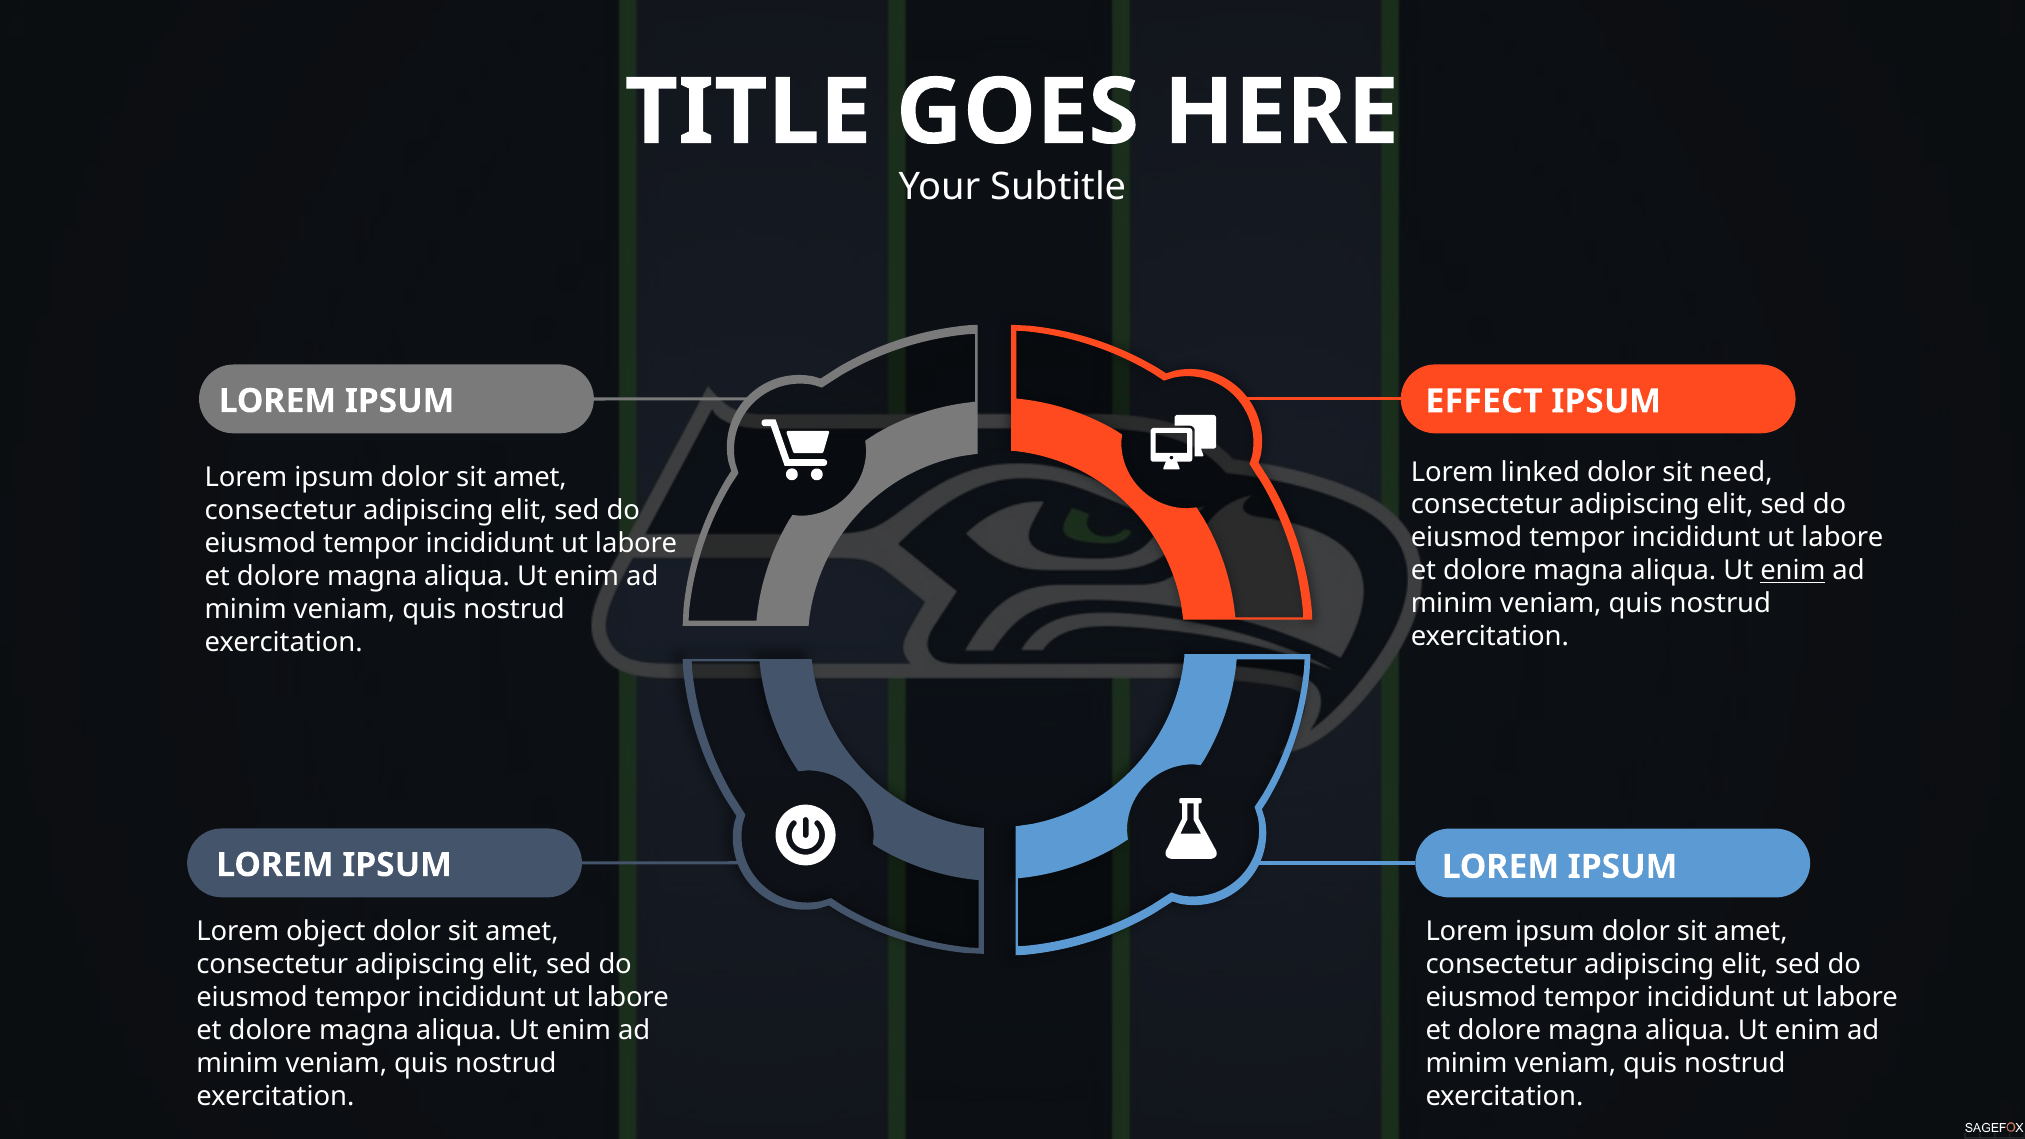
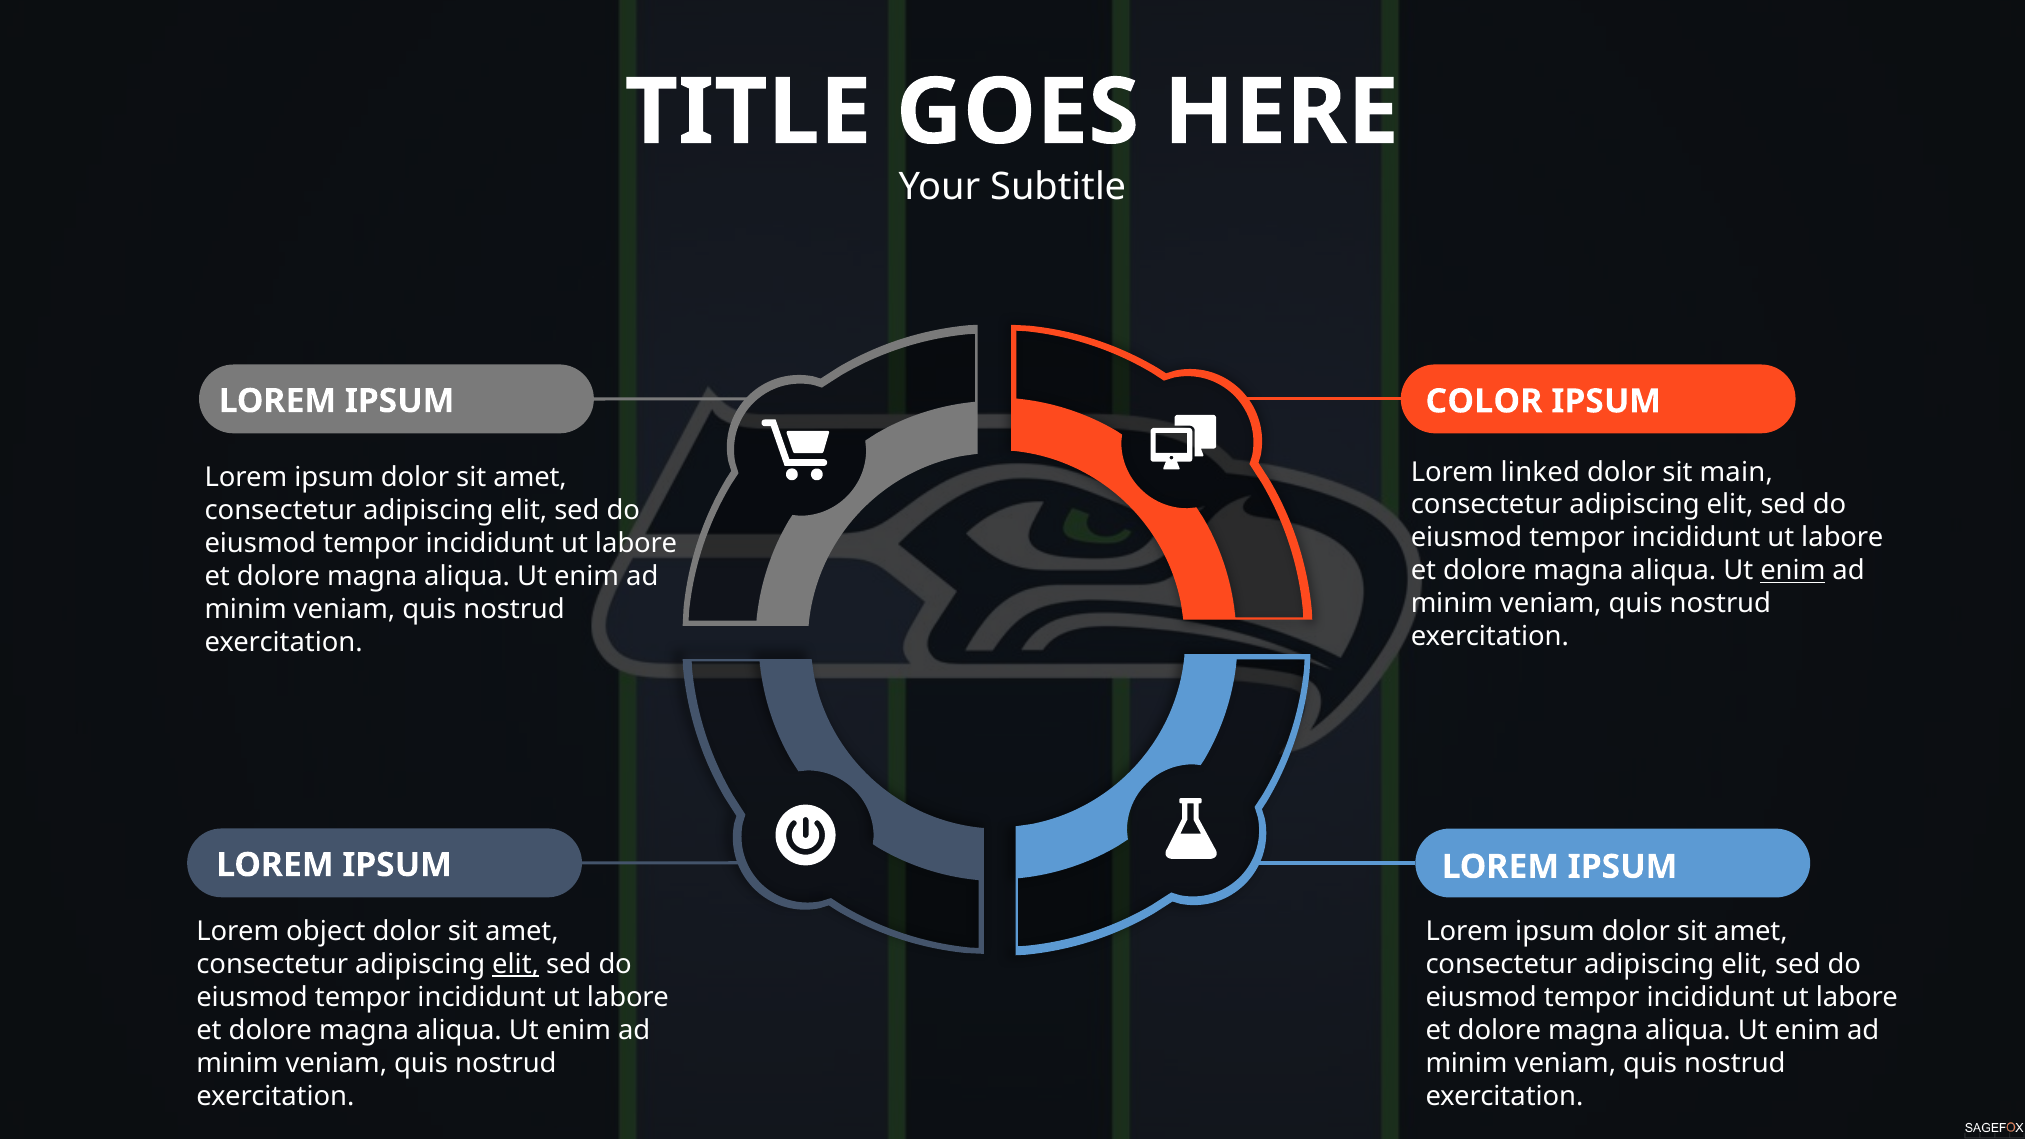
EFFECT: EFFECT -> COLOR
need: need -> main
elit at (516, 964) underline: none -> present
